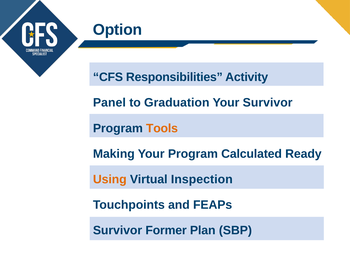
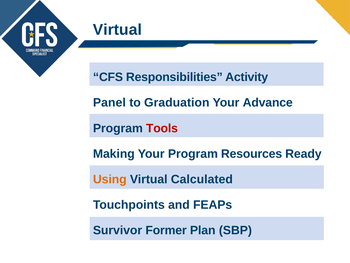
Option at (118, 30): Option -> Virtual
Your Survivor: Survivor -> Advance
Tools colour: orange -> red
Calculated: Calculated -> Resources
Inspection: Inspection -> Calculated
